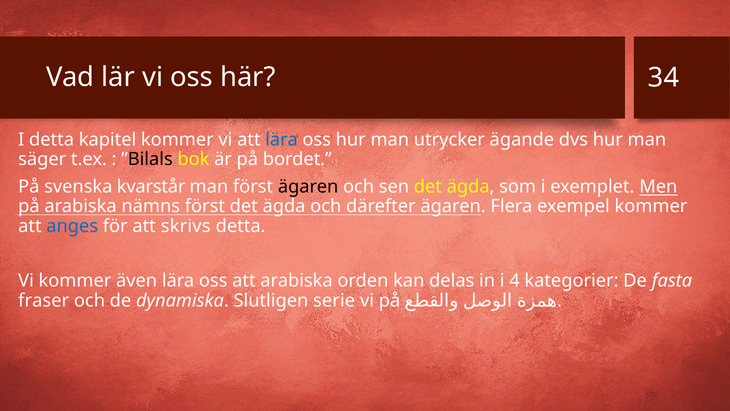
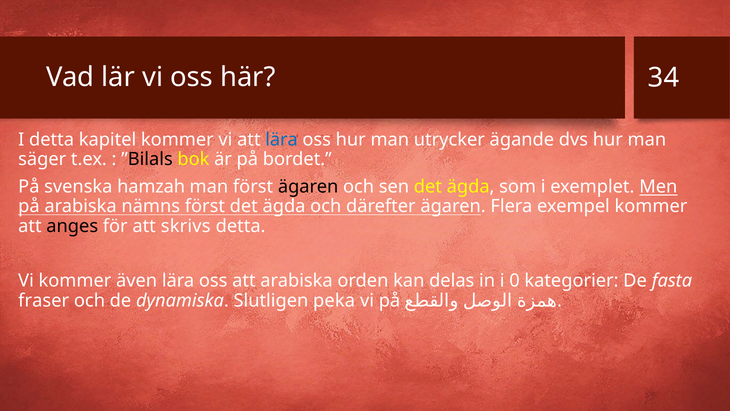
kvarstår: kvarstår -> hamzah
anges colour: blue -> black
4: 4 -> 0
serie: serie -> peka
